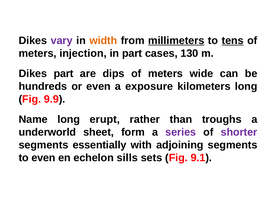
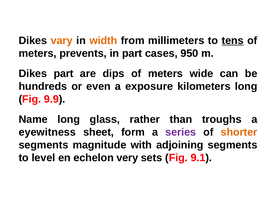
vary colour: purple -> orange
millimeters underline: present -> none
injection: injection -> prevents
130: 130 -> 950
erupt: erupt -> glass
underworld: underworld -> eyewitness
shorter colour: purple -> orange
essentially: essentially -> magnitude
to even: even -> level
sills: sills -> very
